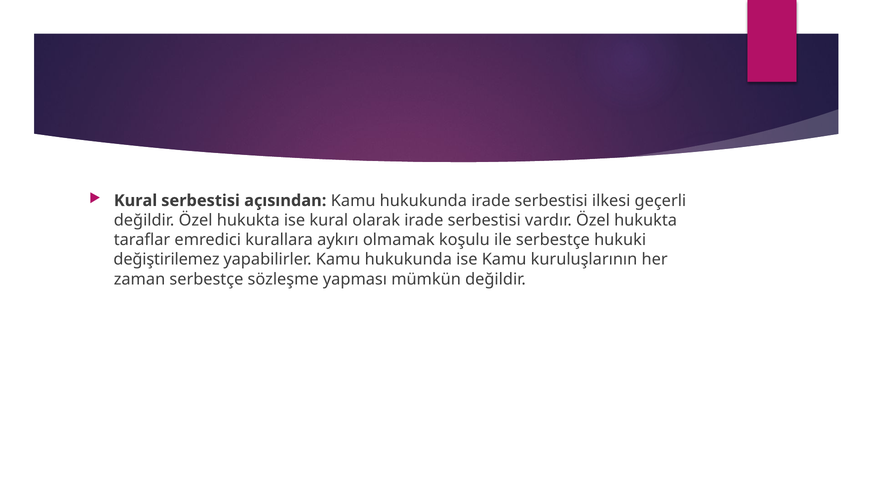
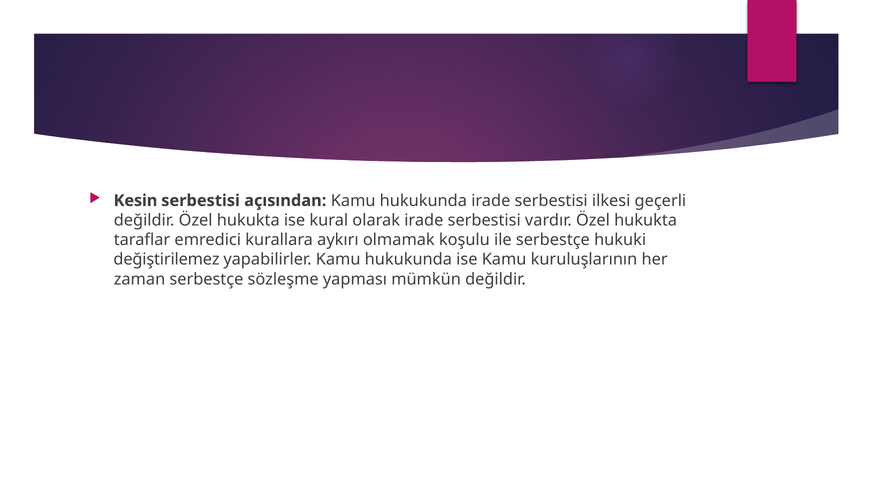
Kural at (135, 201): Kural -> Kesin
